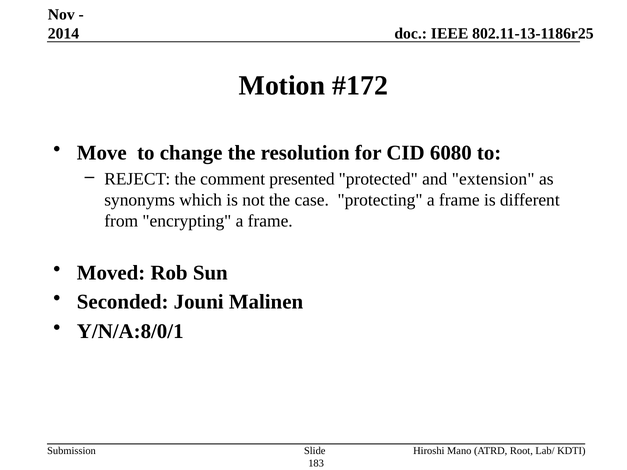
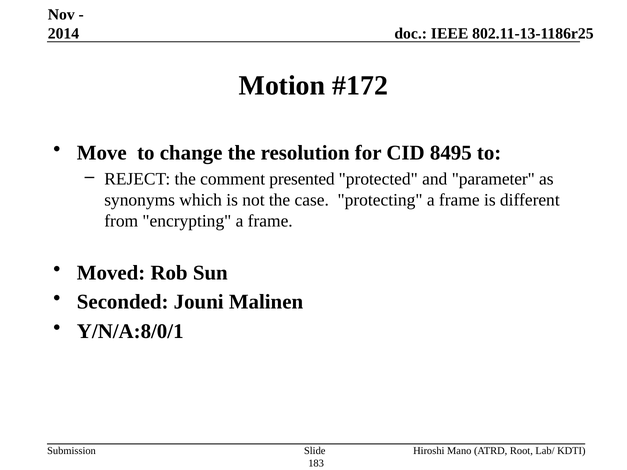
6080: 6080 -> 8495
extension: extension -> parameter
